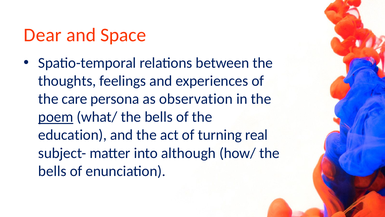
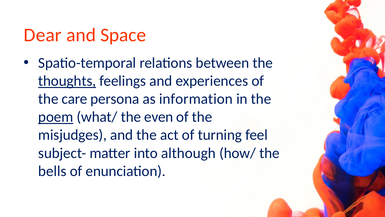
thoughts underline: none -> present
observation: observation -> information
what/ the bells: bells -> even
education: education -> misjudges
real: real -> feel
